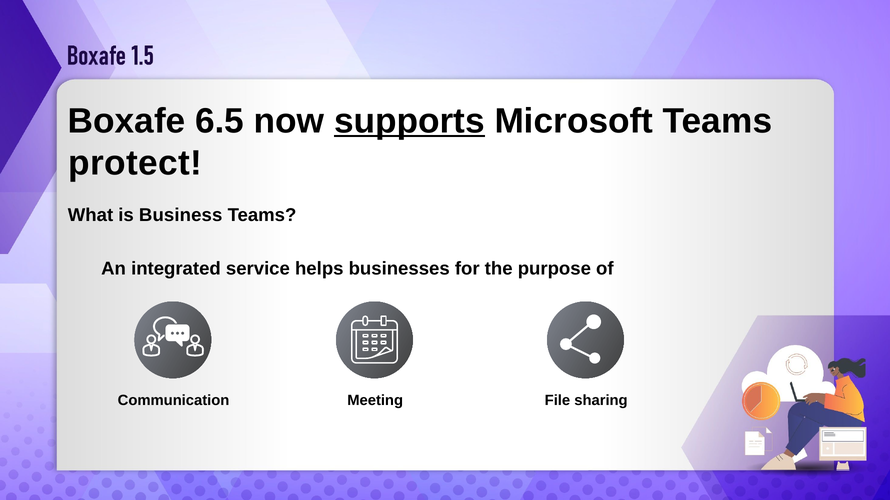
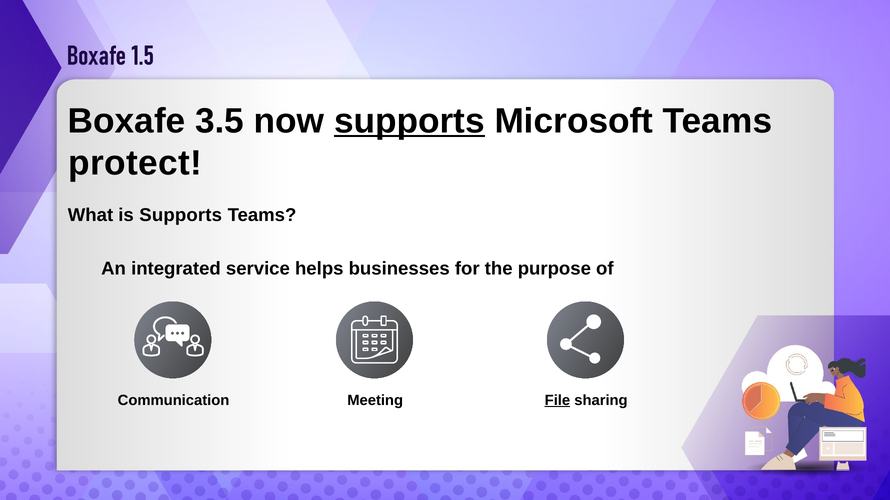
6.5: 6.5 -> 3.5
is Business: Business -> Supports
File underline: none -> present
